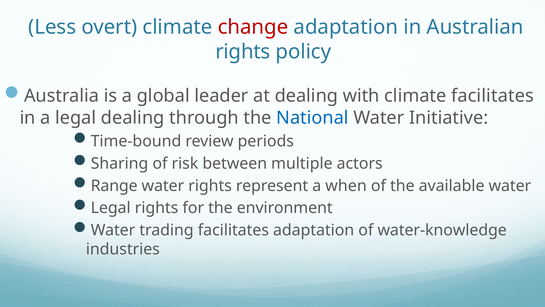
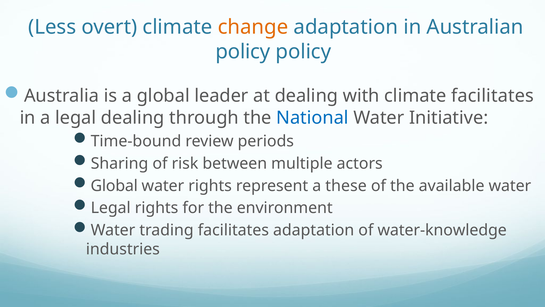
change colour: red -> orange
rights at (243, 52): rights -> policy
Range at (114, 186): Range -> Global
when: when -> these
